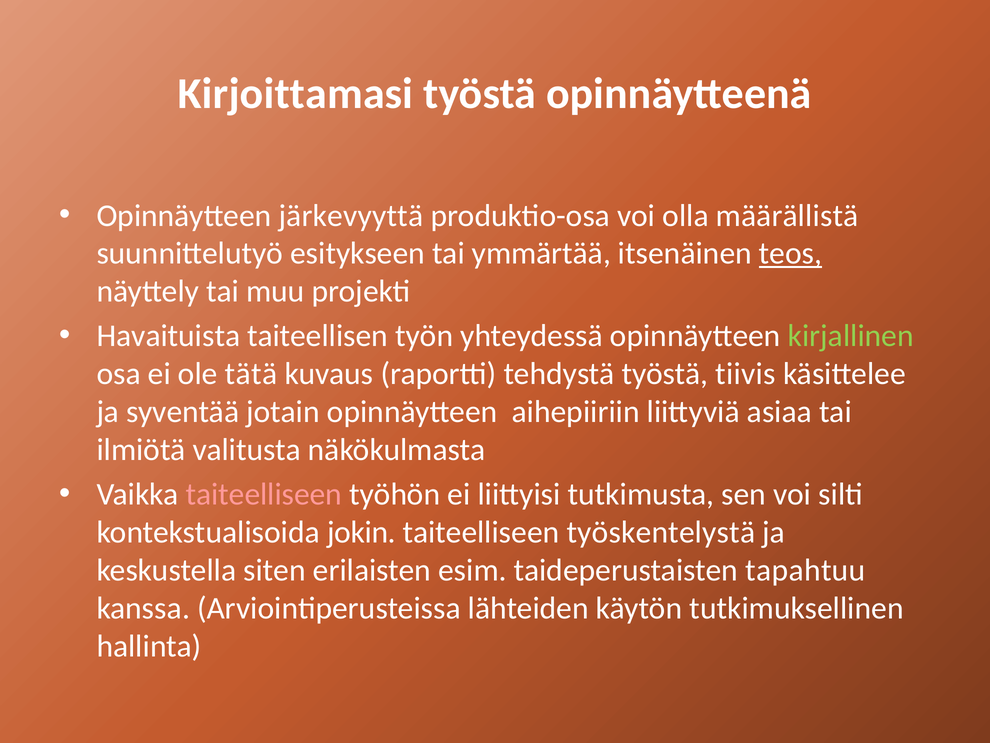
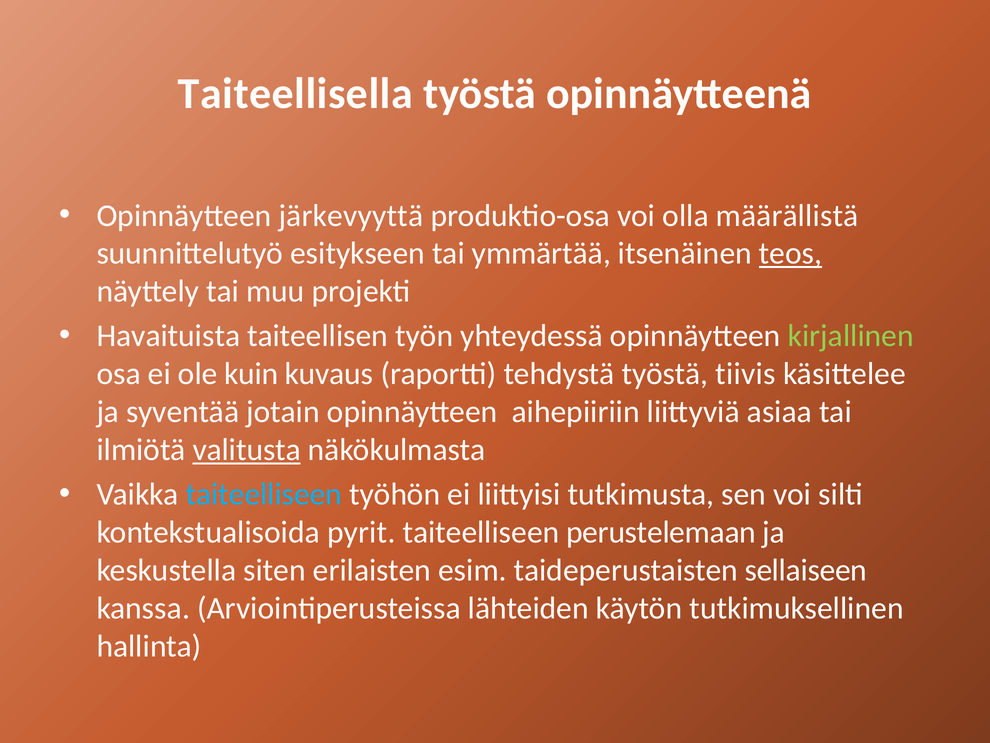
Kirjoittamasi: Kirjoittamasi -> Taiteellisella
tätä: tätä -> kuin
valitusta underline: none -> present
taiteelliseen at (264, 494) colour: pink -> light blue
jokin: jokin -> pyrit
työskentelystä: työskentelystä -> perustelemaan
tapahtuu: tapahtuu -> sellaiseen
